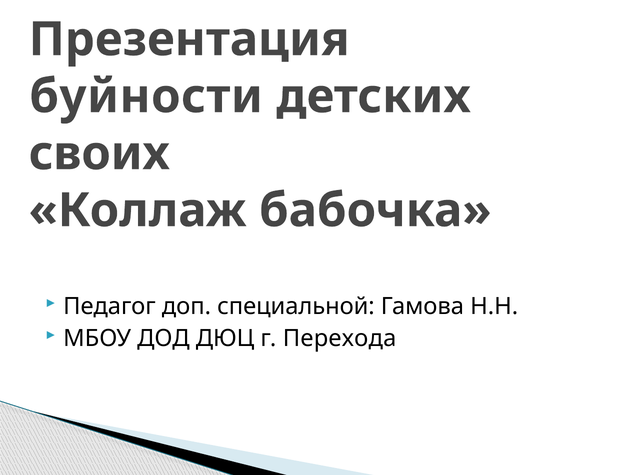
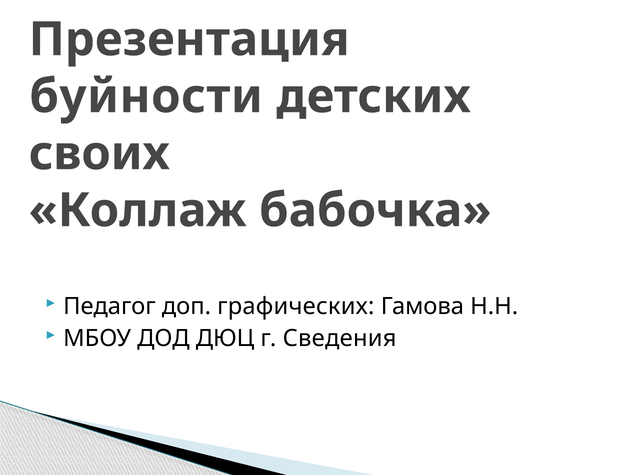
специальной: специальной -> графических
Перехода: Перехода -> Сведения
